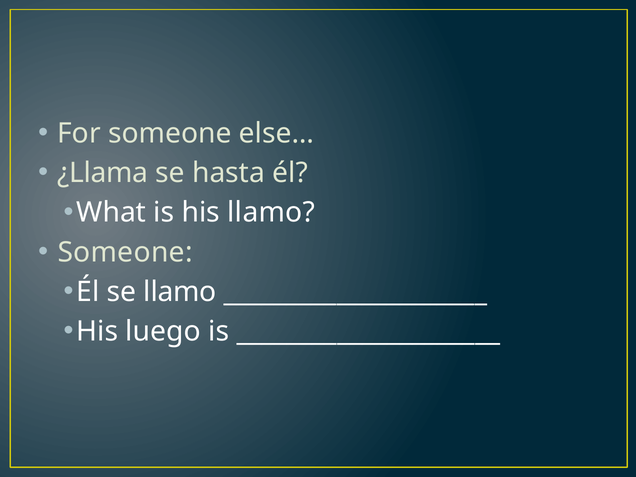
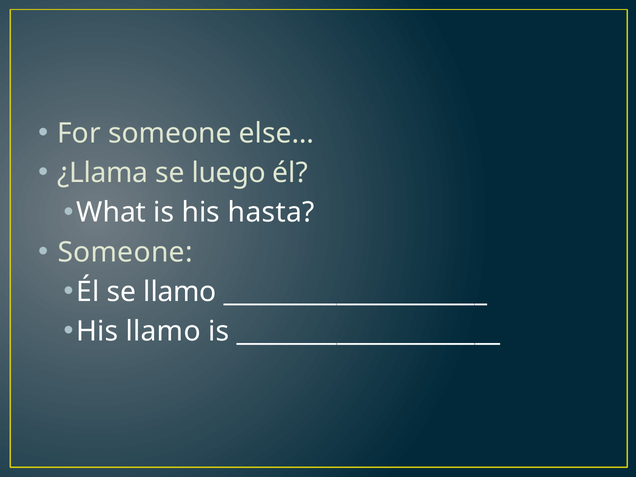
hasta: hasta -> luego
his llamo: llamo -> hasta
His luego: luego -> llamo
